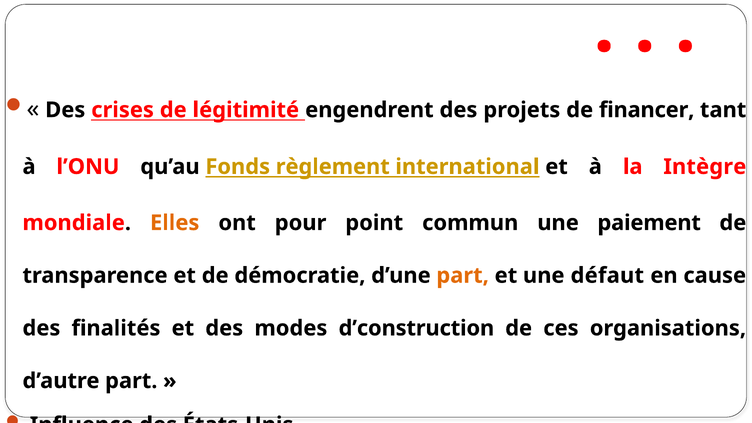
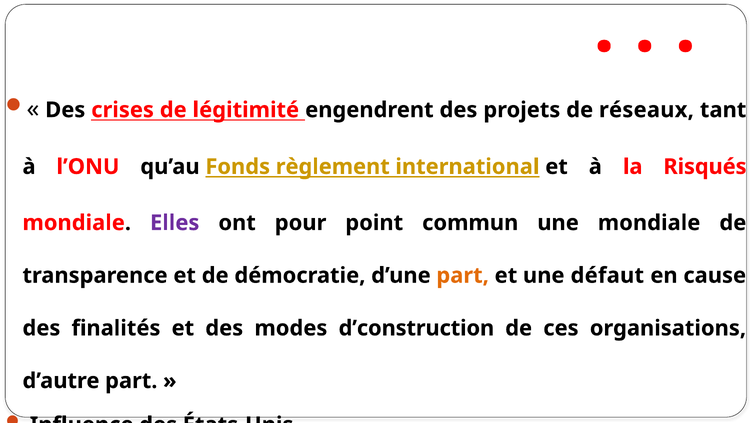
financer: financer -> réseaux
Intègre: Intègre -> Risqués
Elles colour: orange -> purple
une paiement: paiement -> mondiale
